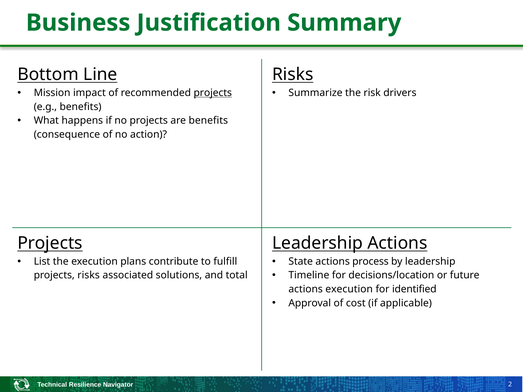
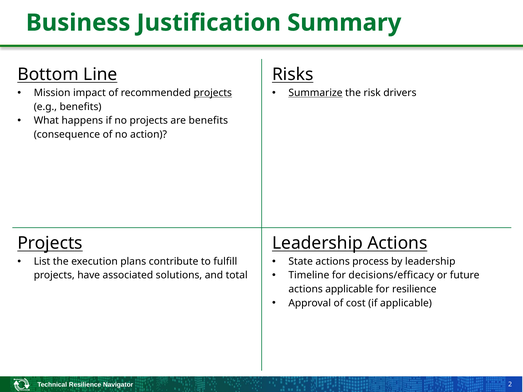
Summarize underline: none -> present
decisions/location: decisions/location -> decisions/efficacy
projects risks: risks -> have
actions execution: execution -> applicable
for identified: identified -> resilience
